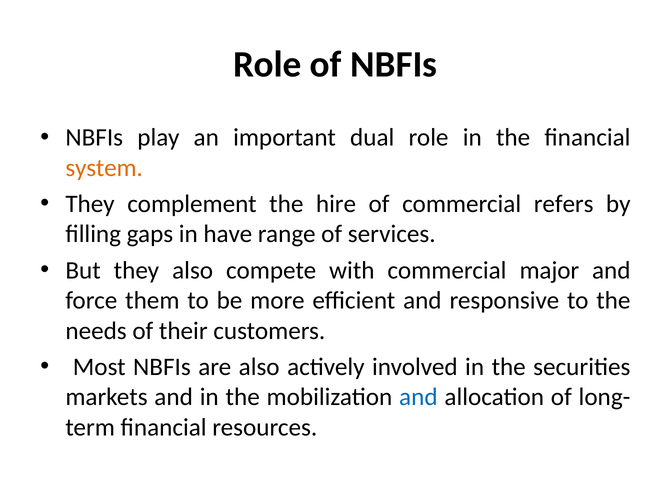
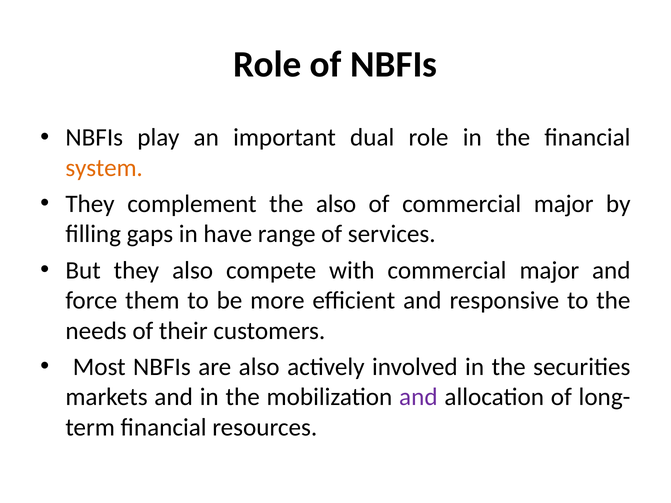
the hire: hire -> also
of commercial refers: refers -> major
and at (418, 397) colour: blue -> purple
